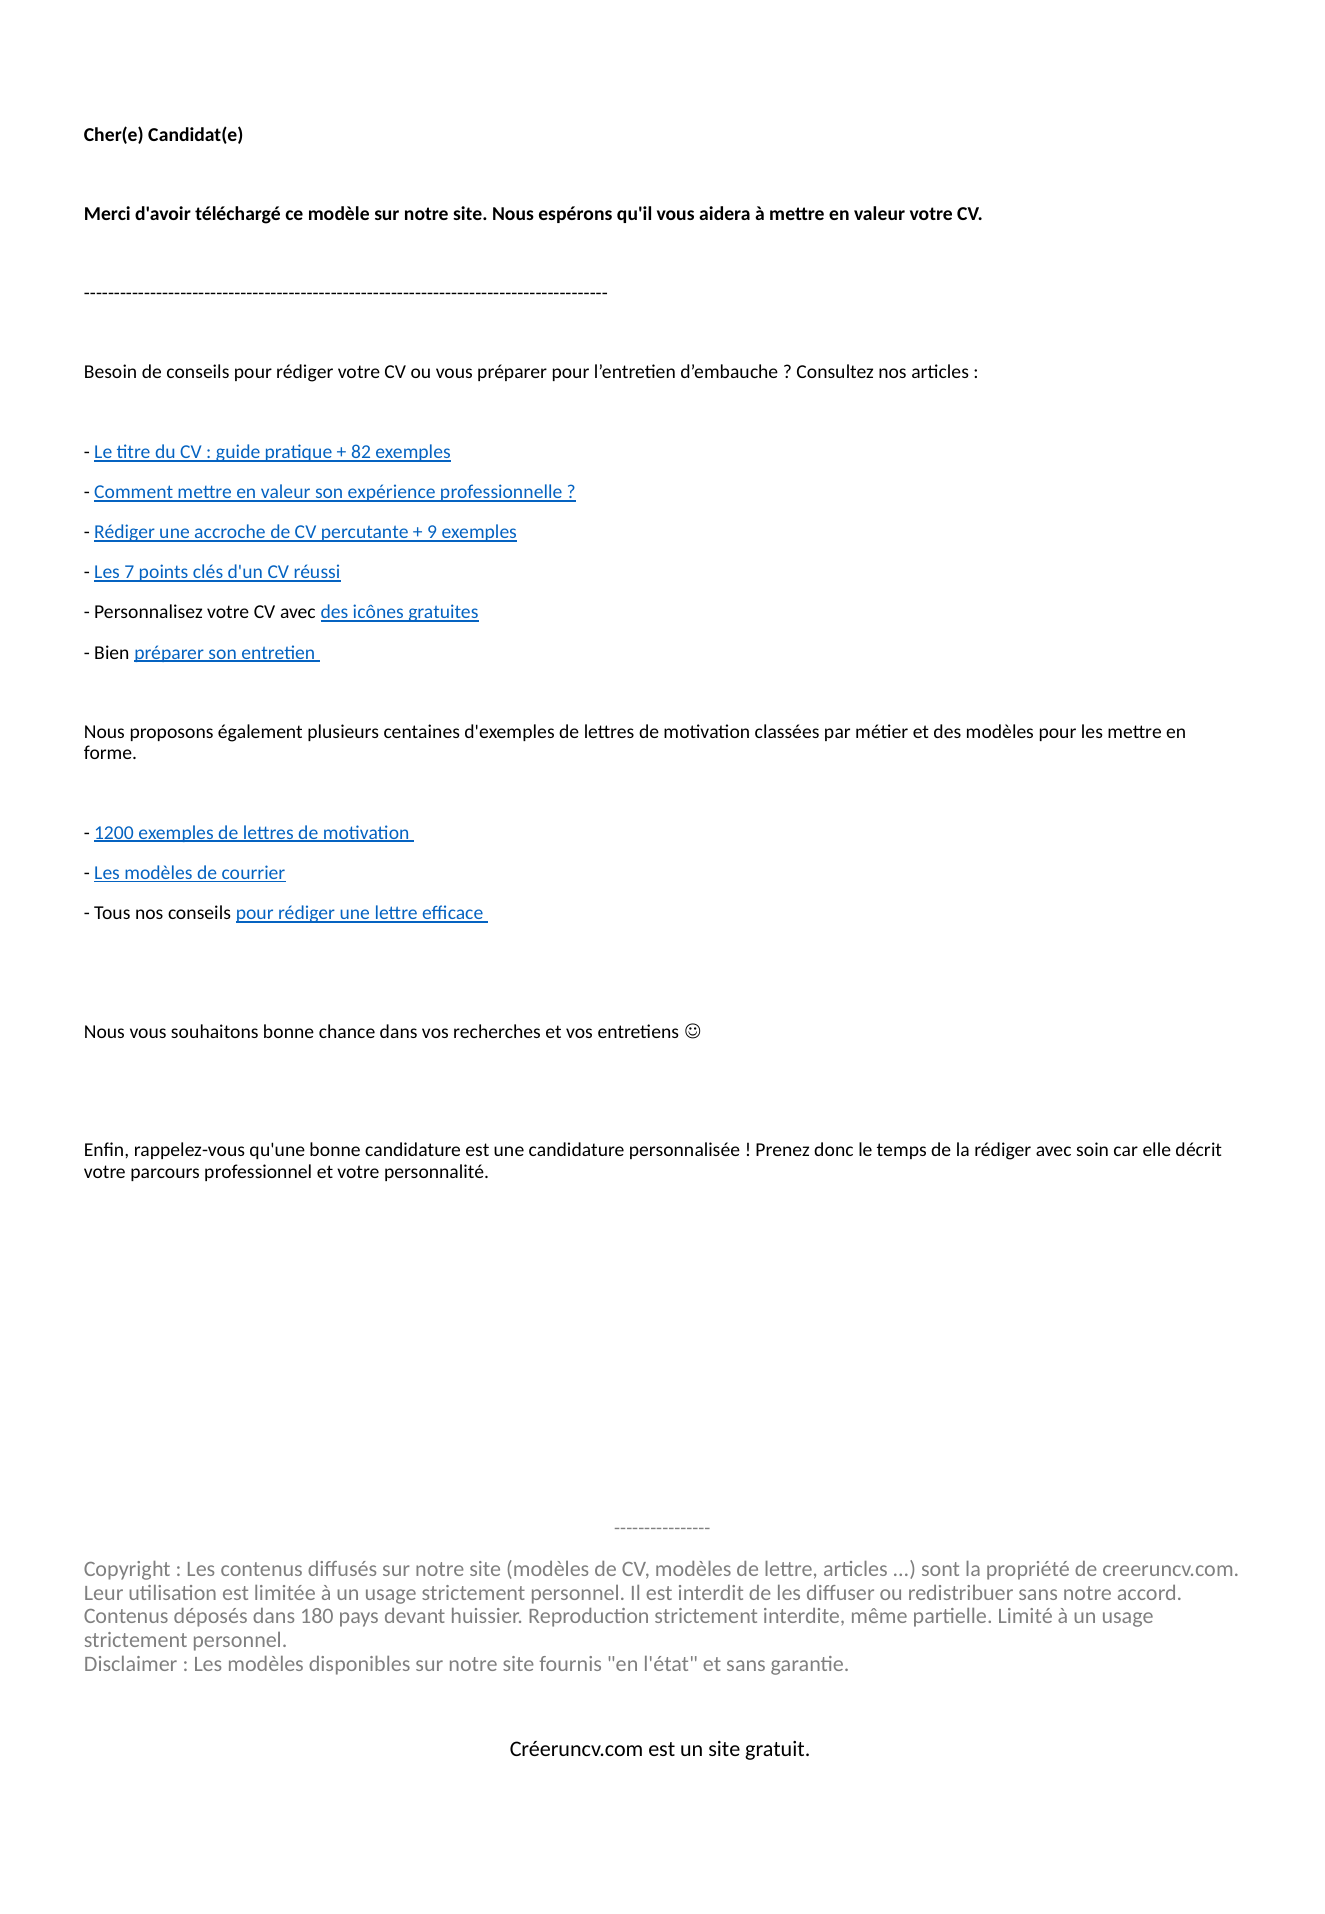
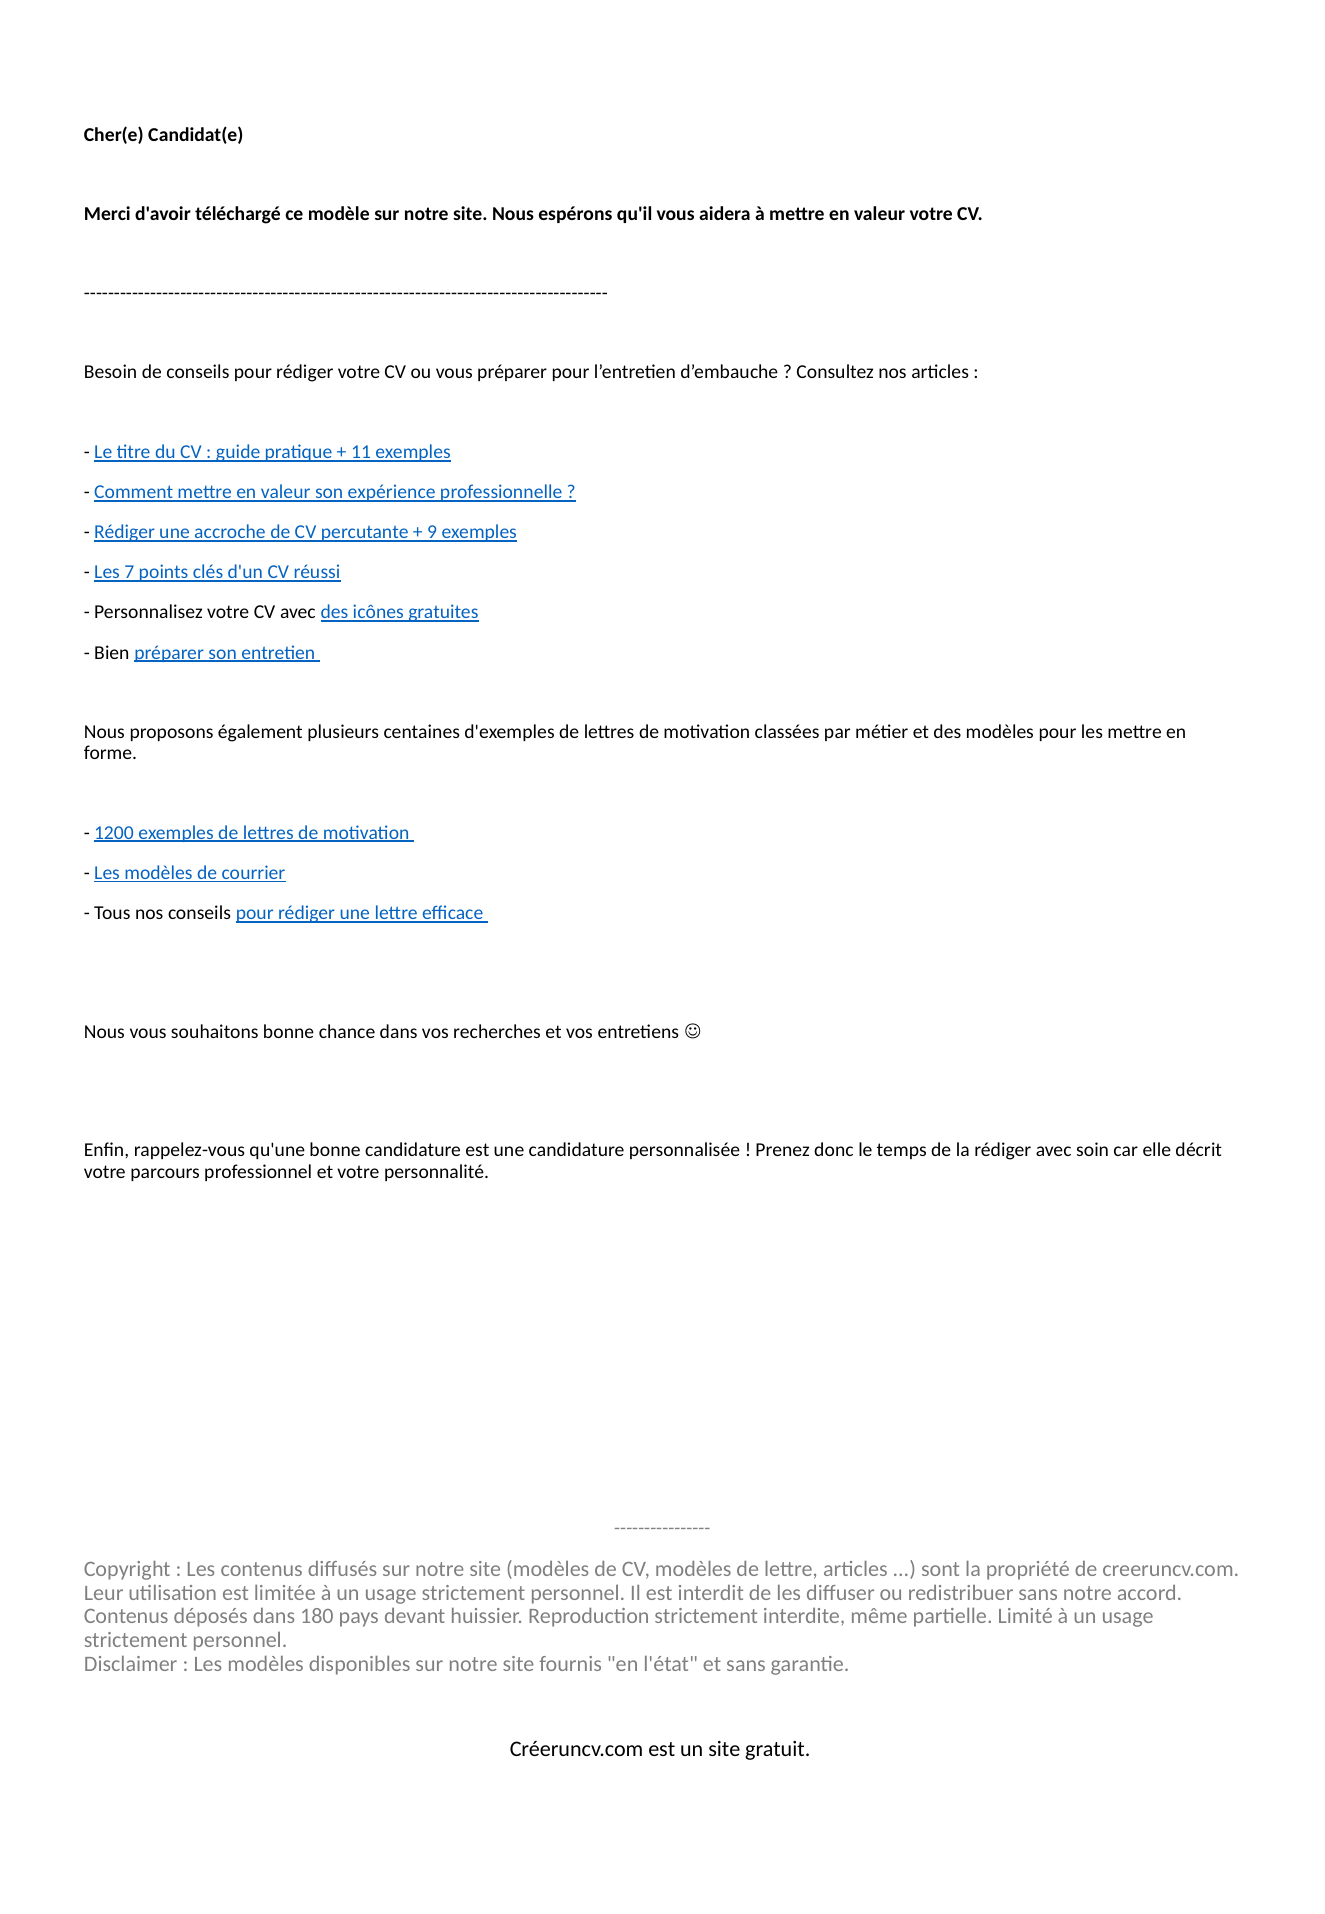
82: 82 -> 11
